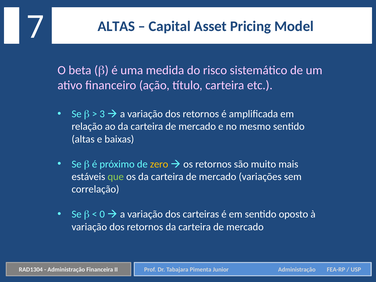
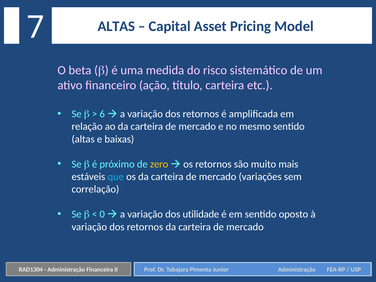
3: 3 -> 6
que colour: light green -> light blue
carteiras: carteiras -> utilidade
